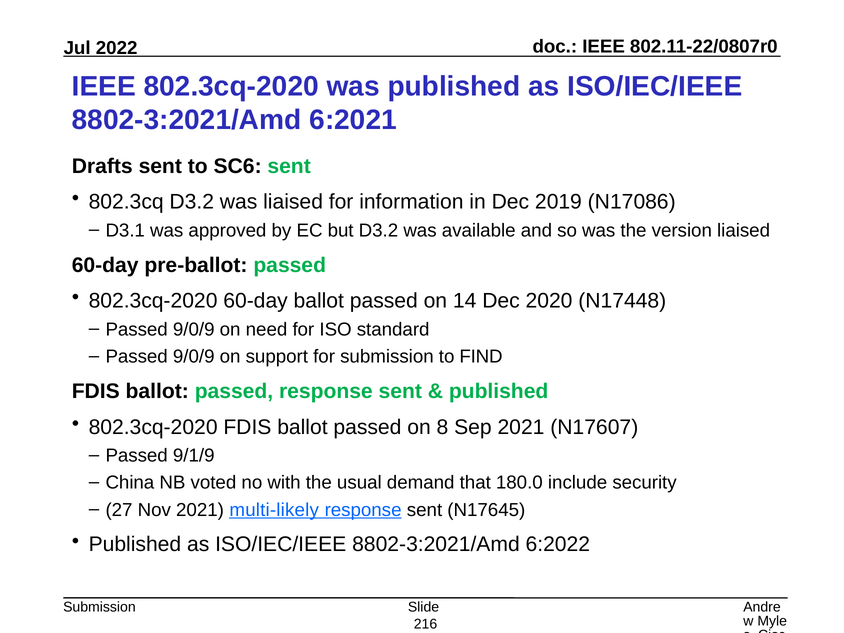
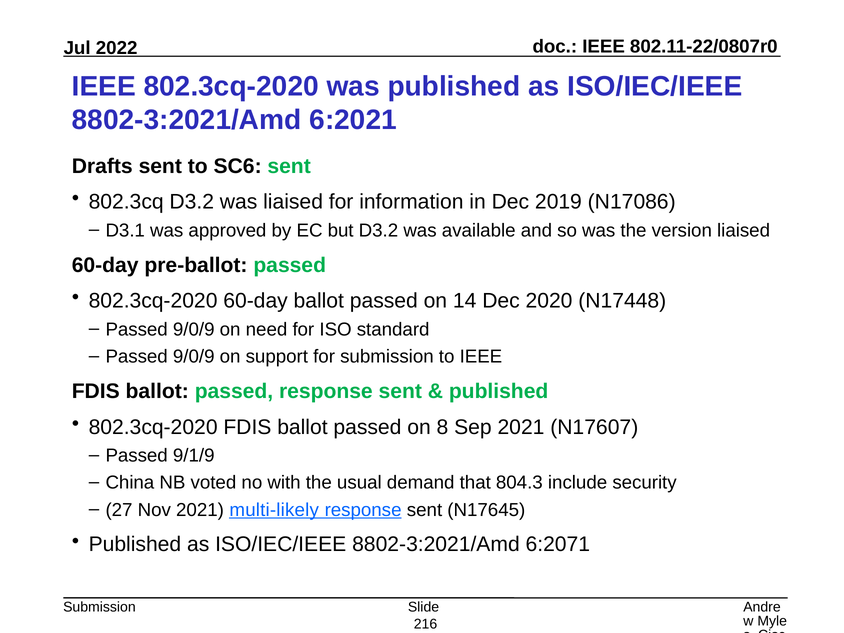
to FIND: FIND -> IEEE
180.0: 180.0 -> 804.3
6:2022: 6:2022 -> 6:2071
